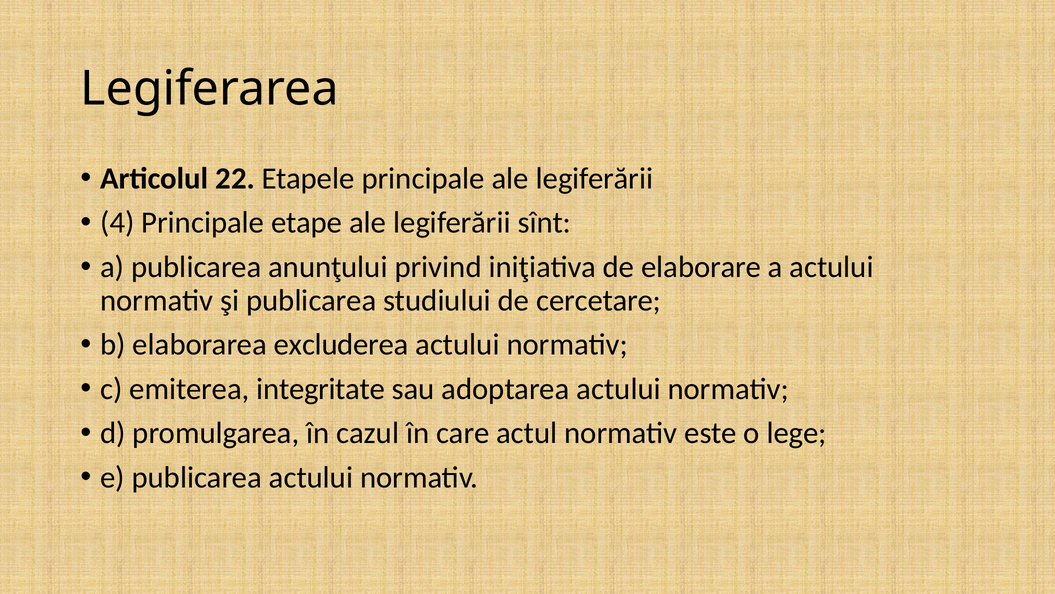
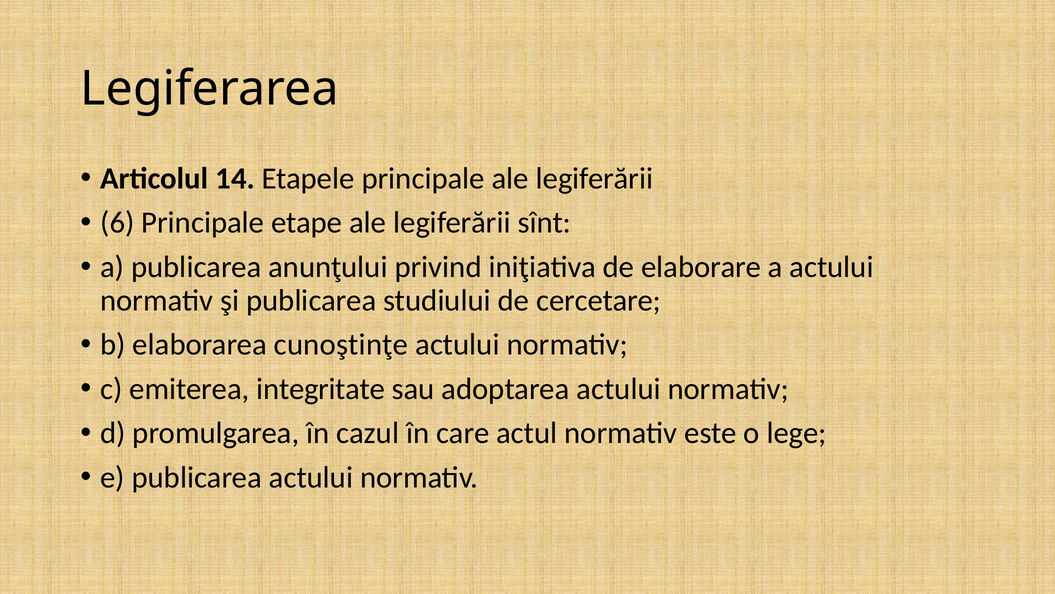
22: 22 -> 14
4: 4 -> 6
excluderea: excluderea -> cunoştinţe
